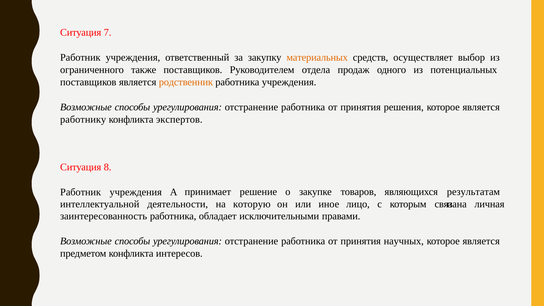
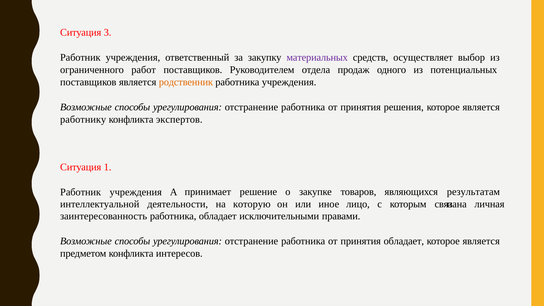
7: 7 -> 3
материальных colour: orange -> purple
также: также -> работ
8: 8 -> 1
принятия научных: научных -> обладает
